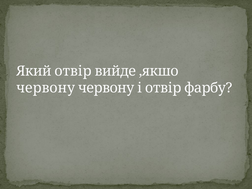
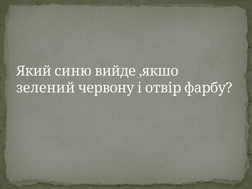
Який отвір: отвір -> синю
червону at (46, 88): червону -> зелений
